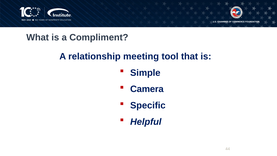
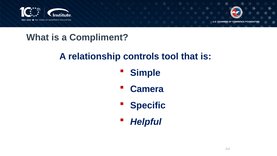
meeting: meeting -> controls
